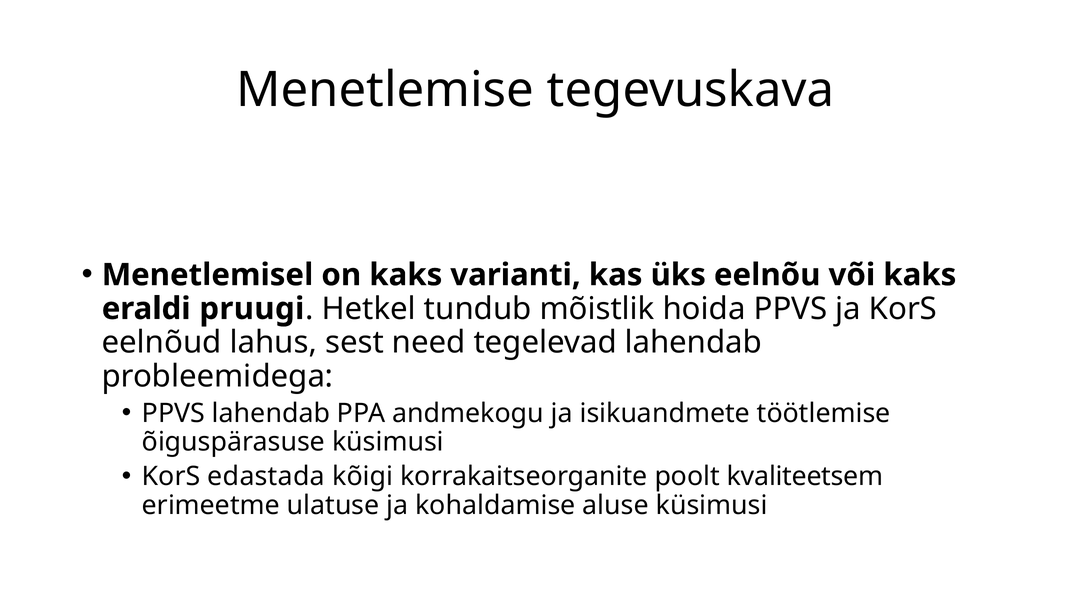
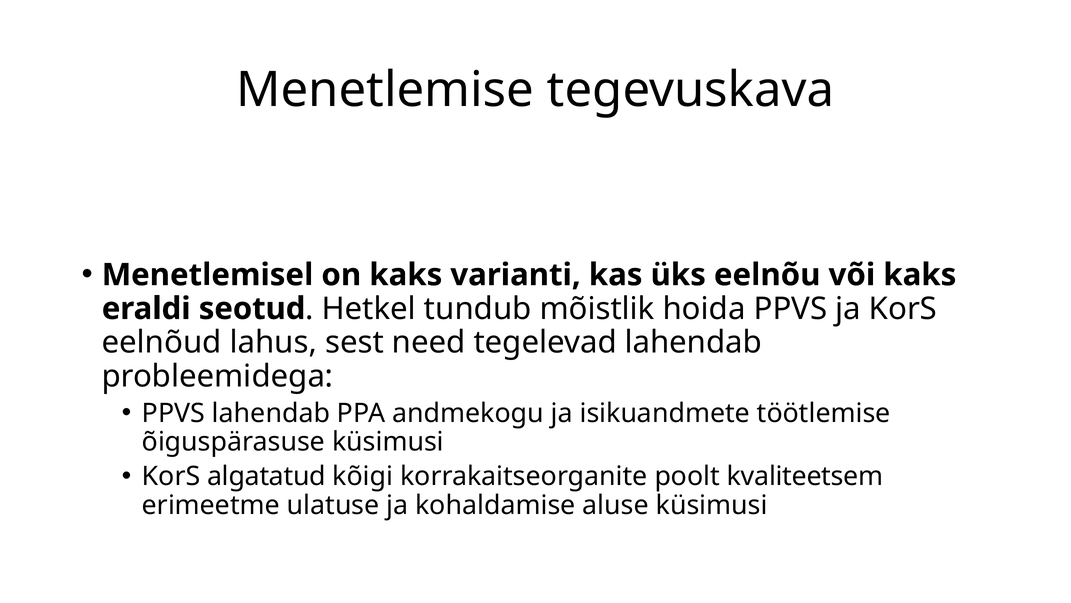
pruugi: pruugi -> seotud
edastada: edastada -> algatatud
